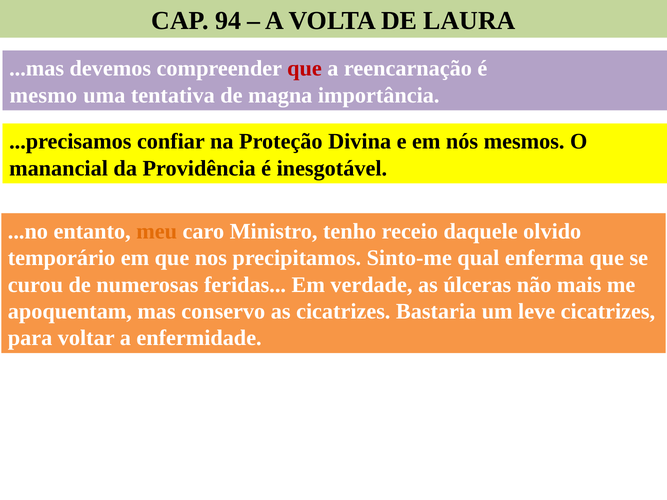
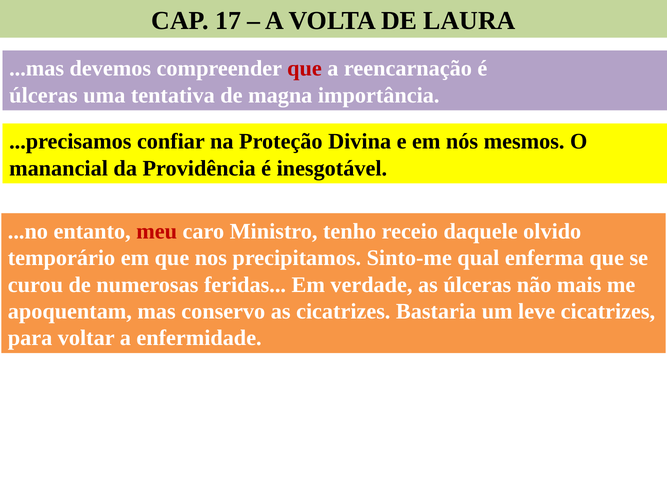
94: 94 -> 17
mesmo at (43, 95): mesmo -> úlceras
meu colour: orange -> red
